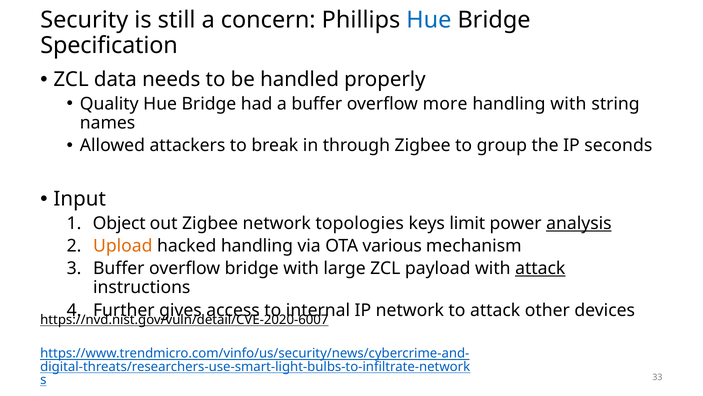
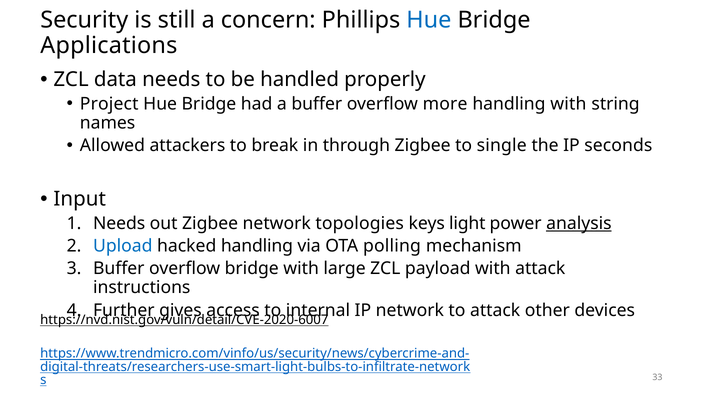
Specification: Specification -> Applications
Quality: Quality -> Project
group: group -> single
Object at (119, 223): Object -> Needs
limit: limit -> light
Upload colour: orange -> blue
various: various -> polling
attack at (540, 268) underline: present -> none
